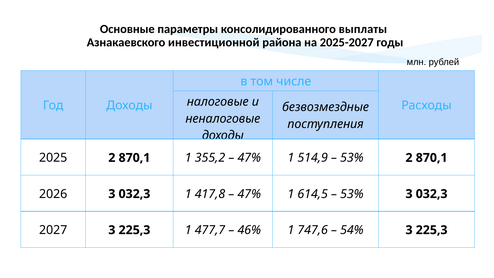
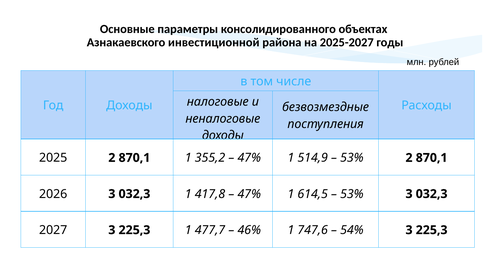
выплаты: выплаты -> объектах
